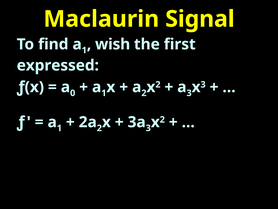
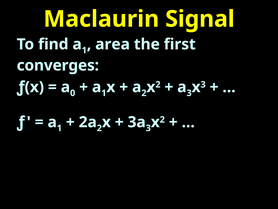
wish: wish -> area
expressed: expressed -> converges
